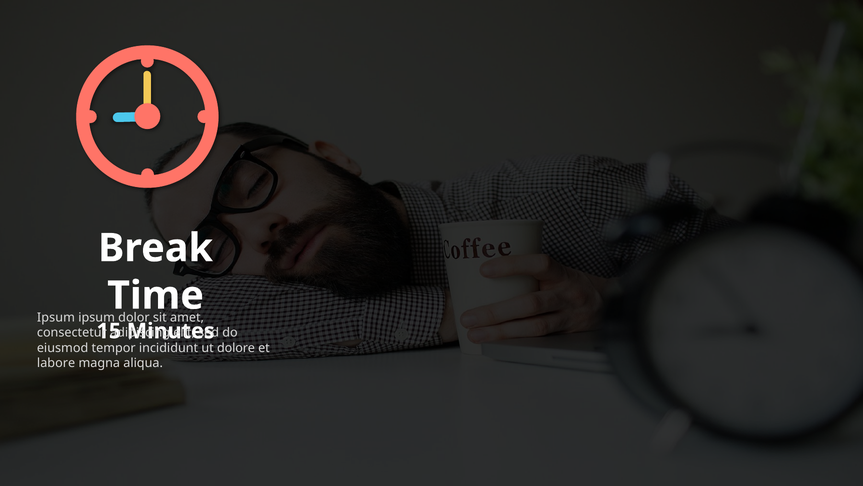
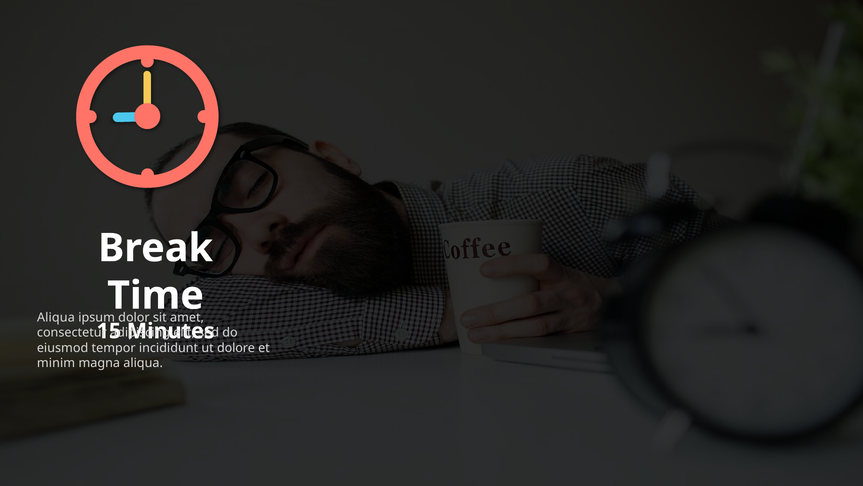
Ipsum at (56, 317): Ipsum -> Aliqua
labore: labore -> minim
